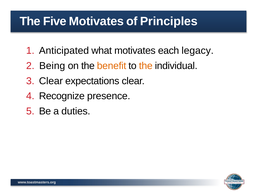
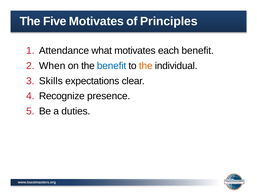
Anticipated: Anticipated -> Attendance
each legacy: legacy -> benefit
Being: Being -> When
benefit at (112, 66) colour: orange -> blue
Clear at (51, 81): Clear -> Skills
